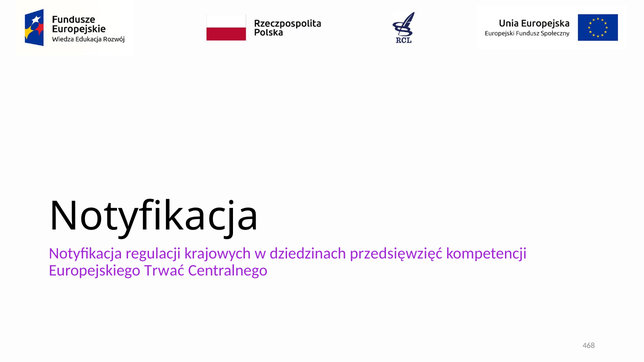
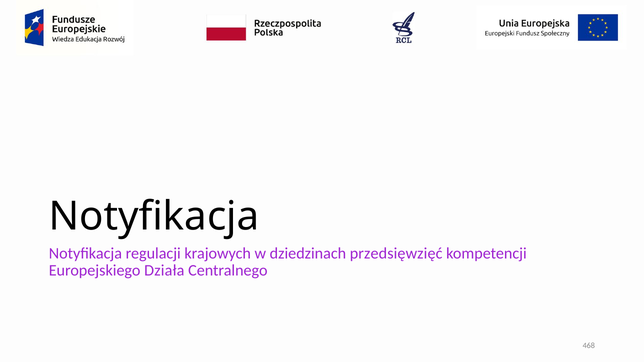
Trwać: Trwać -> Działa
